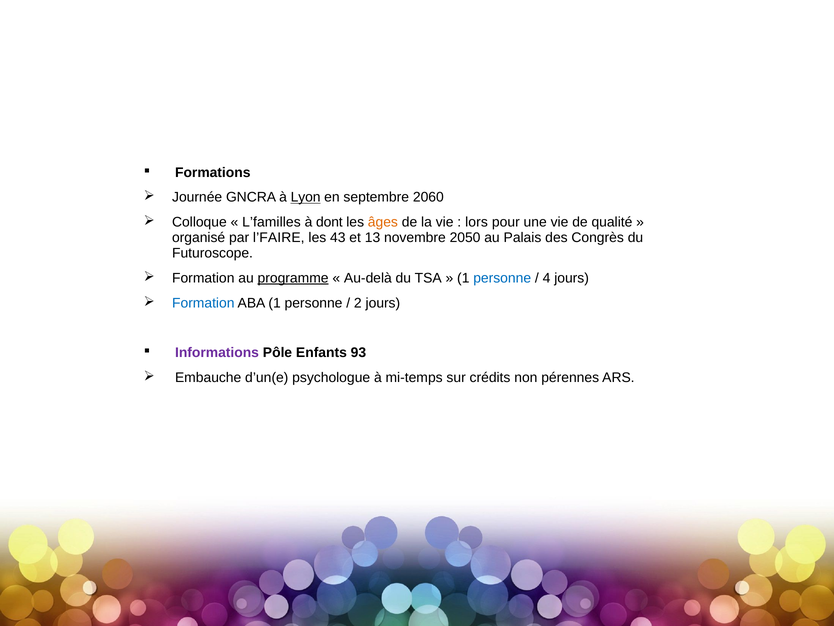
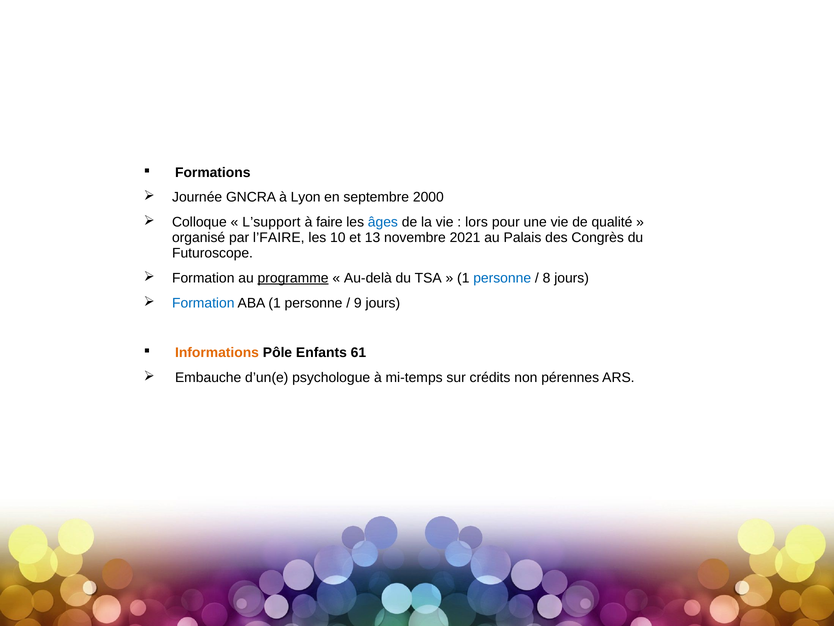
Lyon underline: present -> none
2060: 2060 -> 2000
L’familles: L’familles -> L’support
dont: dont -> faire
âges colour: orange -> blue
43: 43 -> 10
2050: 2050 -> 2021
4: 4 -> 8
2: 2 -> 9
Informations colour: purple -> orange
93: 93 -> 61
